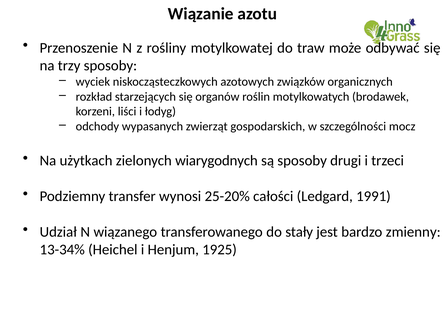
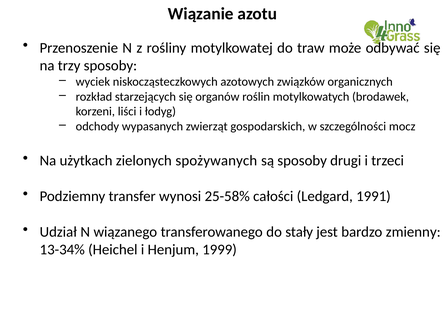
wiarygodnych: wiarygodnych -> spożywanych
25-20%: 25-20% -> 25-58%
1925: 1925 -> 1999
